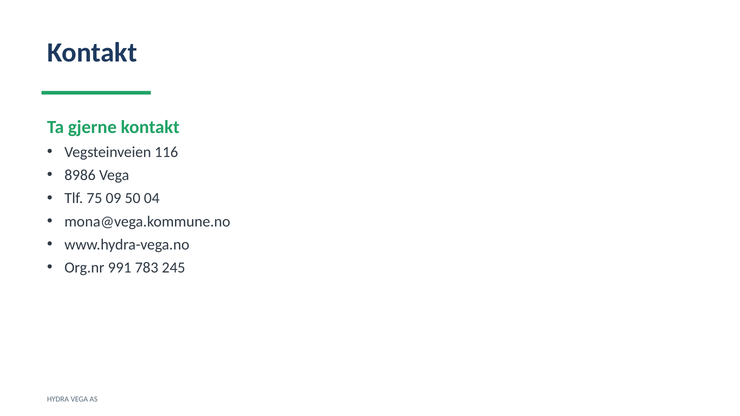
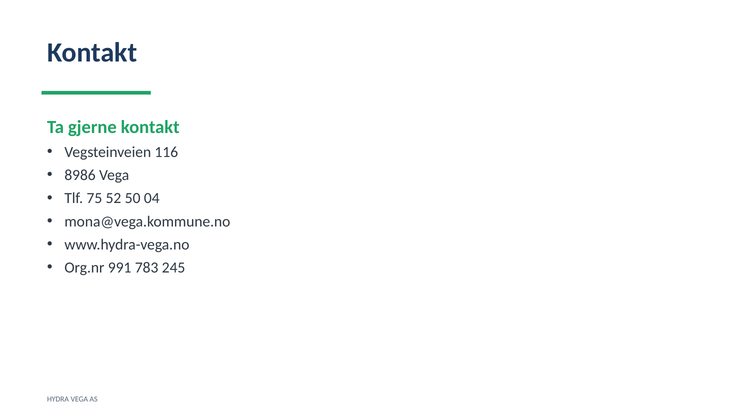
09: 09 -> 52
